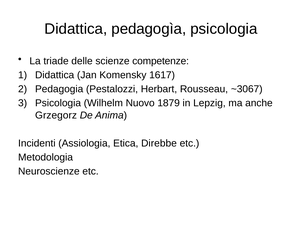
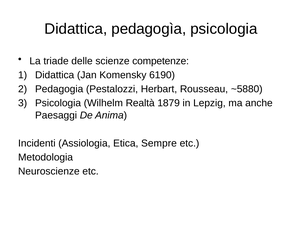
1617: 1617 -> 6190
~3067: ~3067 -> ~5880
Nuovo: Nuovo -> Realtà
Grzegorz: Grzegorz -> Paesaggi
Direbbe: Direbbe -> Sempre
